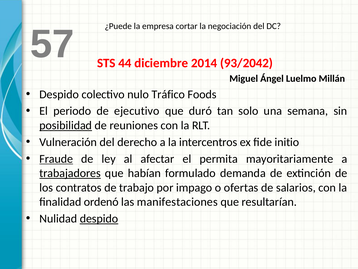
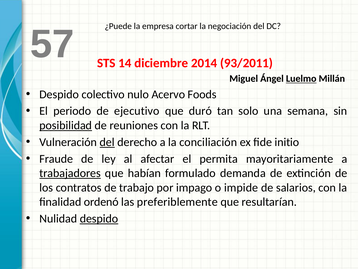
44: 44 -> 14
93/2042: 93/2042 -> 93/2011
Luelmo underline: none -> present
Tráfico: Tráfico -> Acervo
del at (107, 142) underline: none -> present
intercentros: intercentros -> conciliación
Fraude underline: present -> none
ofertas: ofertas -> impide
manifestaciones: manifestaciones -> preferiblemente
